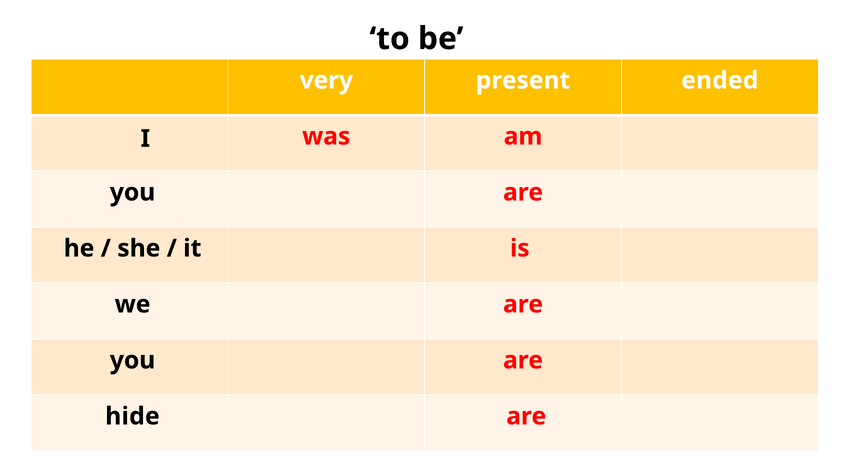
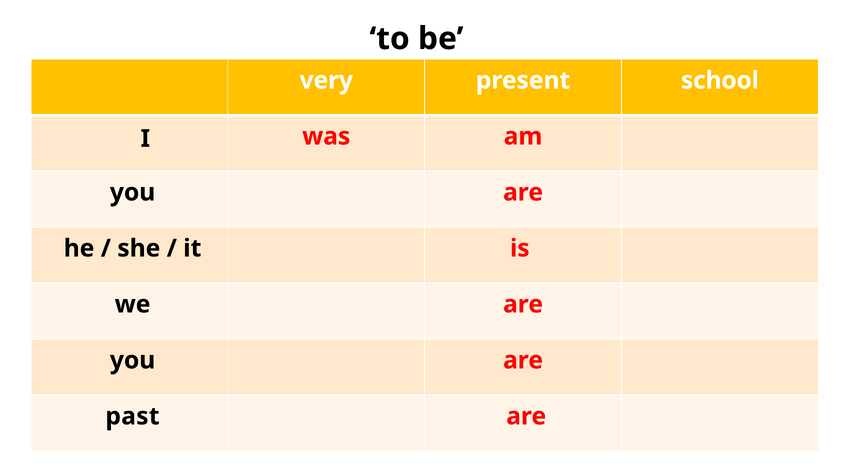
ended: ended -> school
hide: hide -> past
